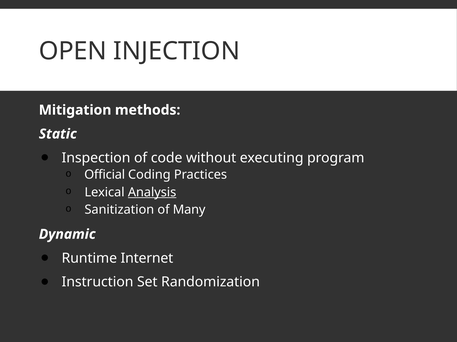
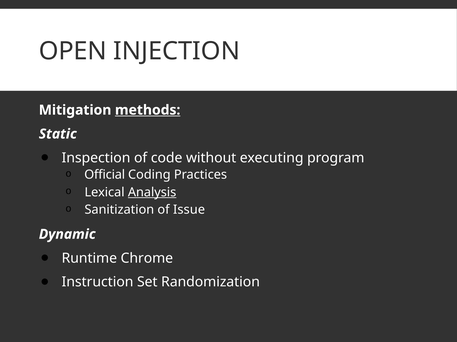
methods underline: none -> present
Many: Many -> Issue
Internet: Internet -> Chrome
